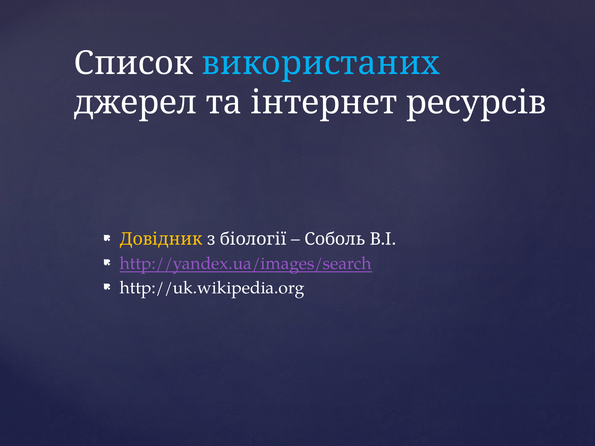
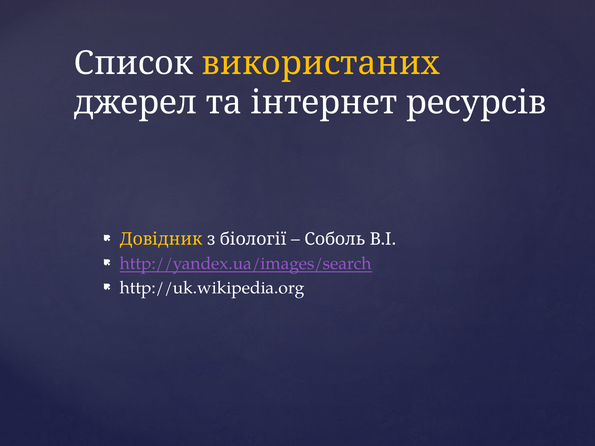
використаних colour: light blue -> yellow
